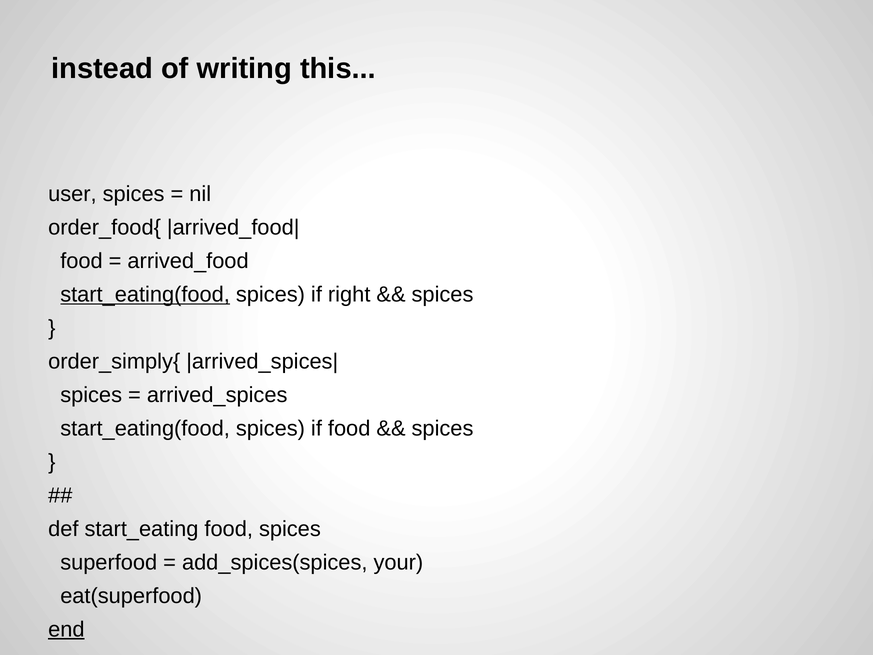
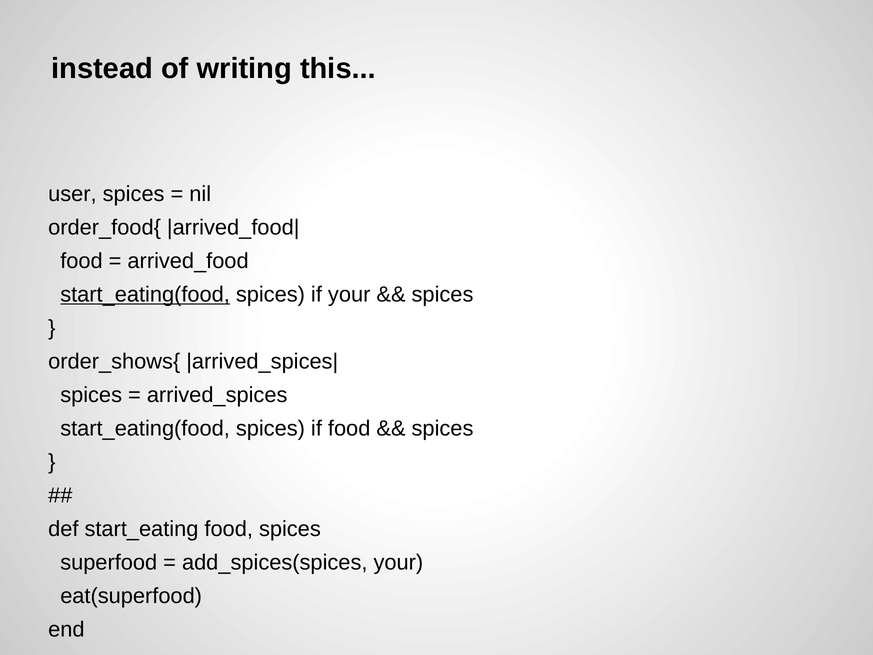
if right: right -> your
order_simply{: order_simply{ -> order_shows{
end underline: present -> none
